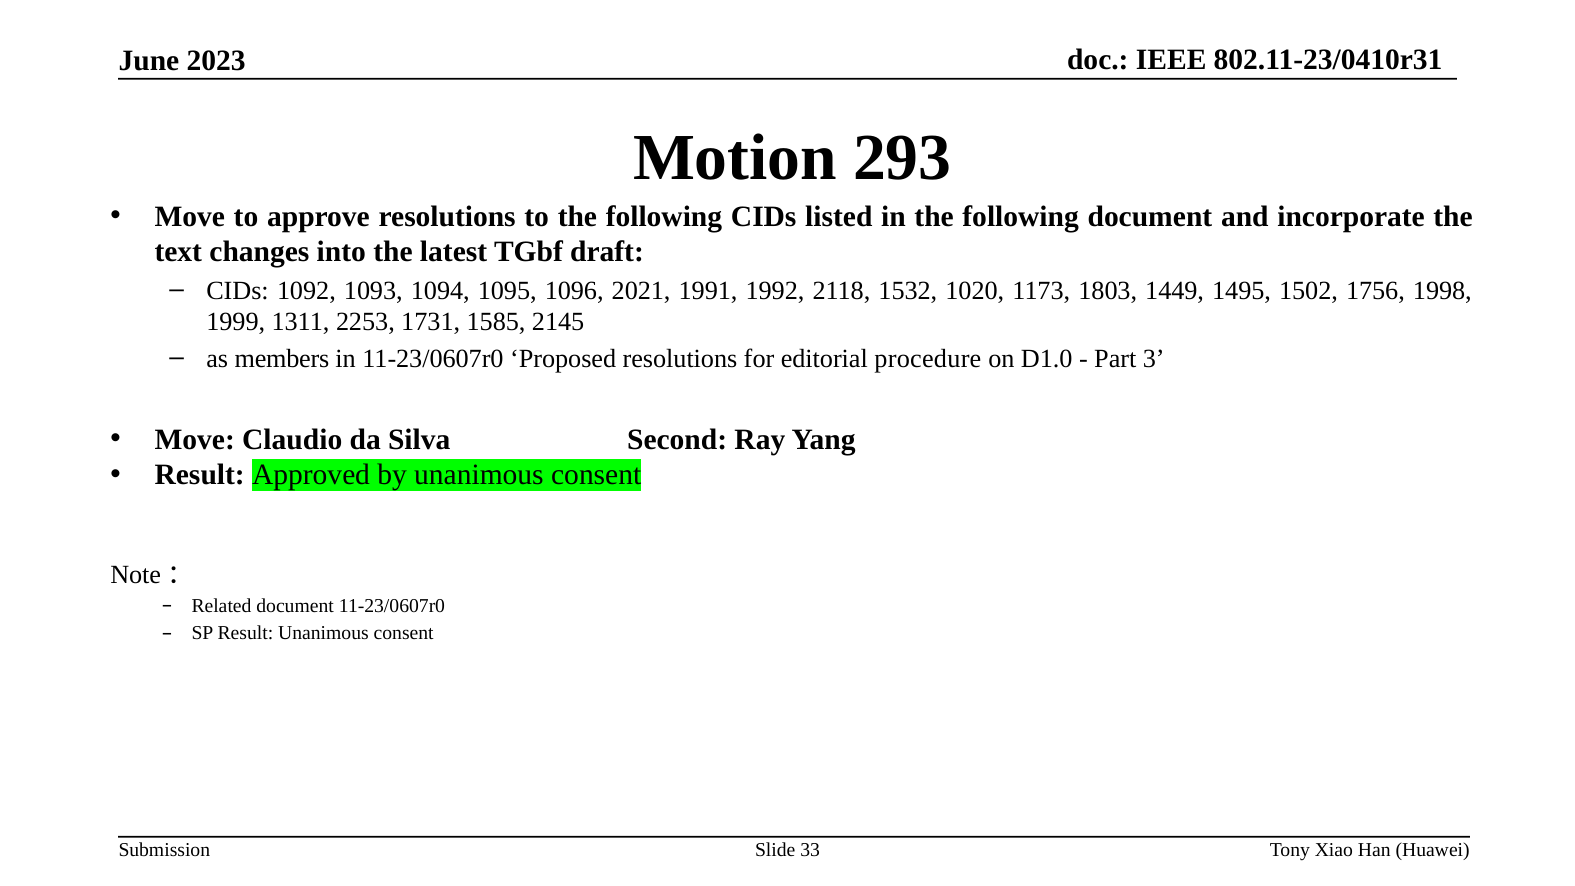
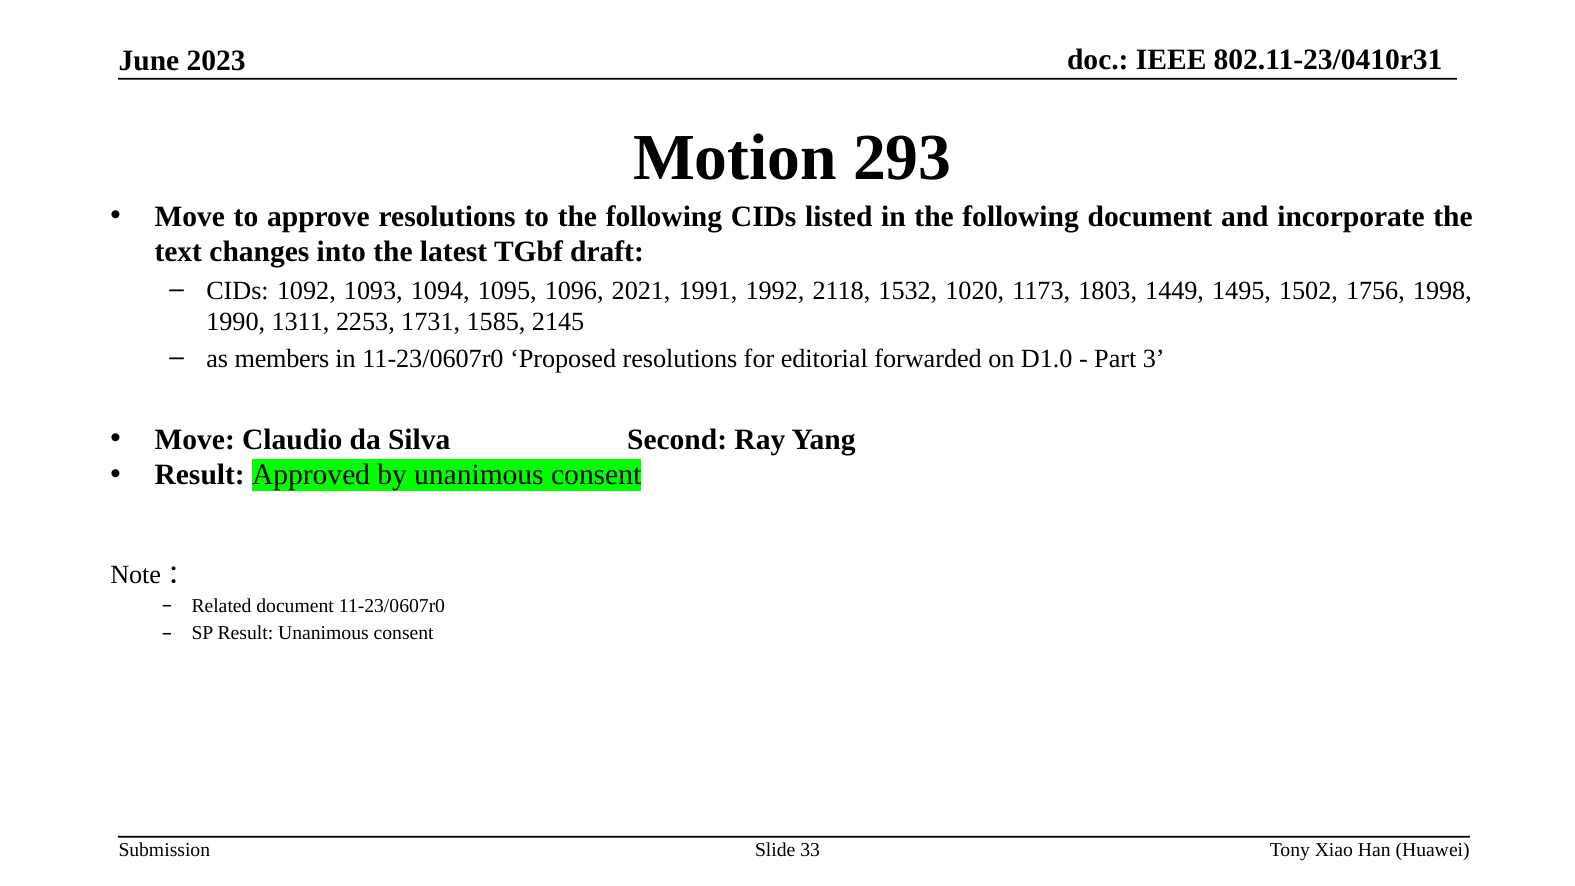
1999: 1999 -> 1990
procedure: procedure -> forwarded
